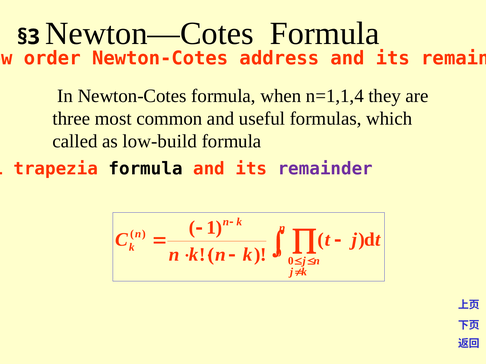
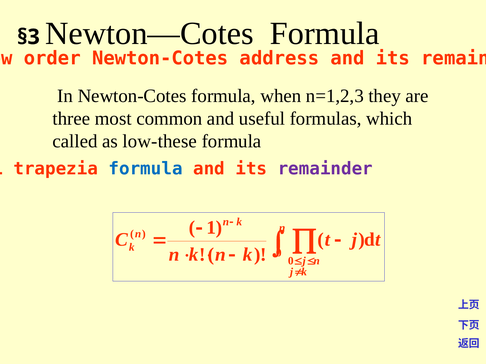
n=1,1,4: n=1,1,4 -> n=1,2,3
low-build: low-build -> low-these
formula at (146, 169) colour: black -> blue
